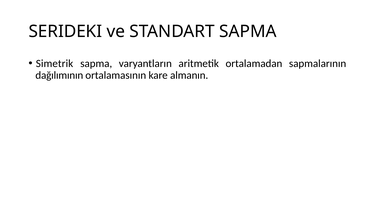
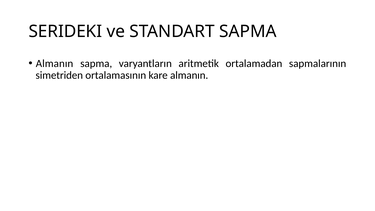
Simetrik at (55, 63): Simetrik -> Almanın
dağılımının: dağılımının -> simetriden
